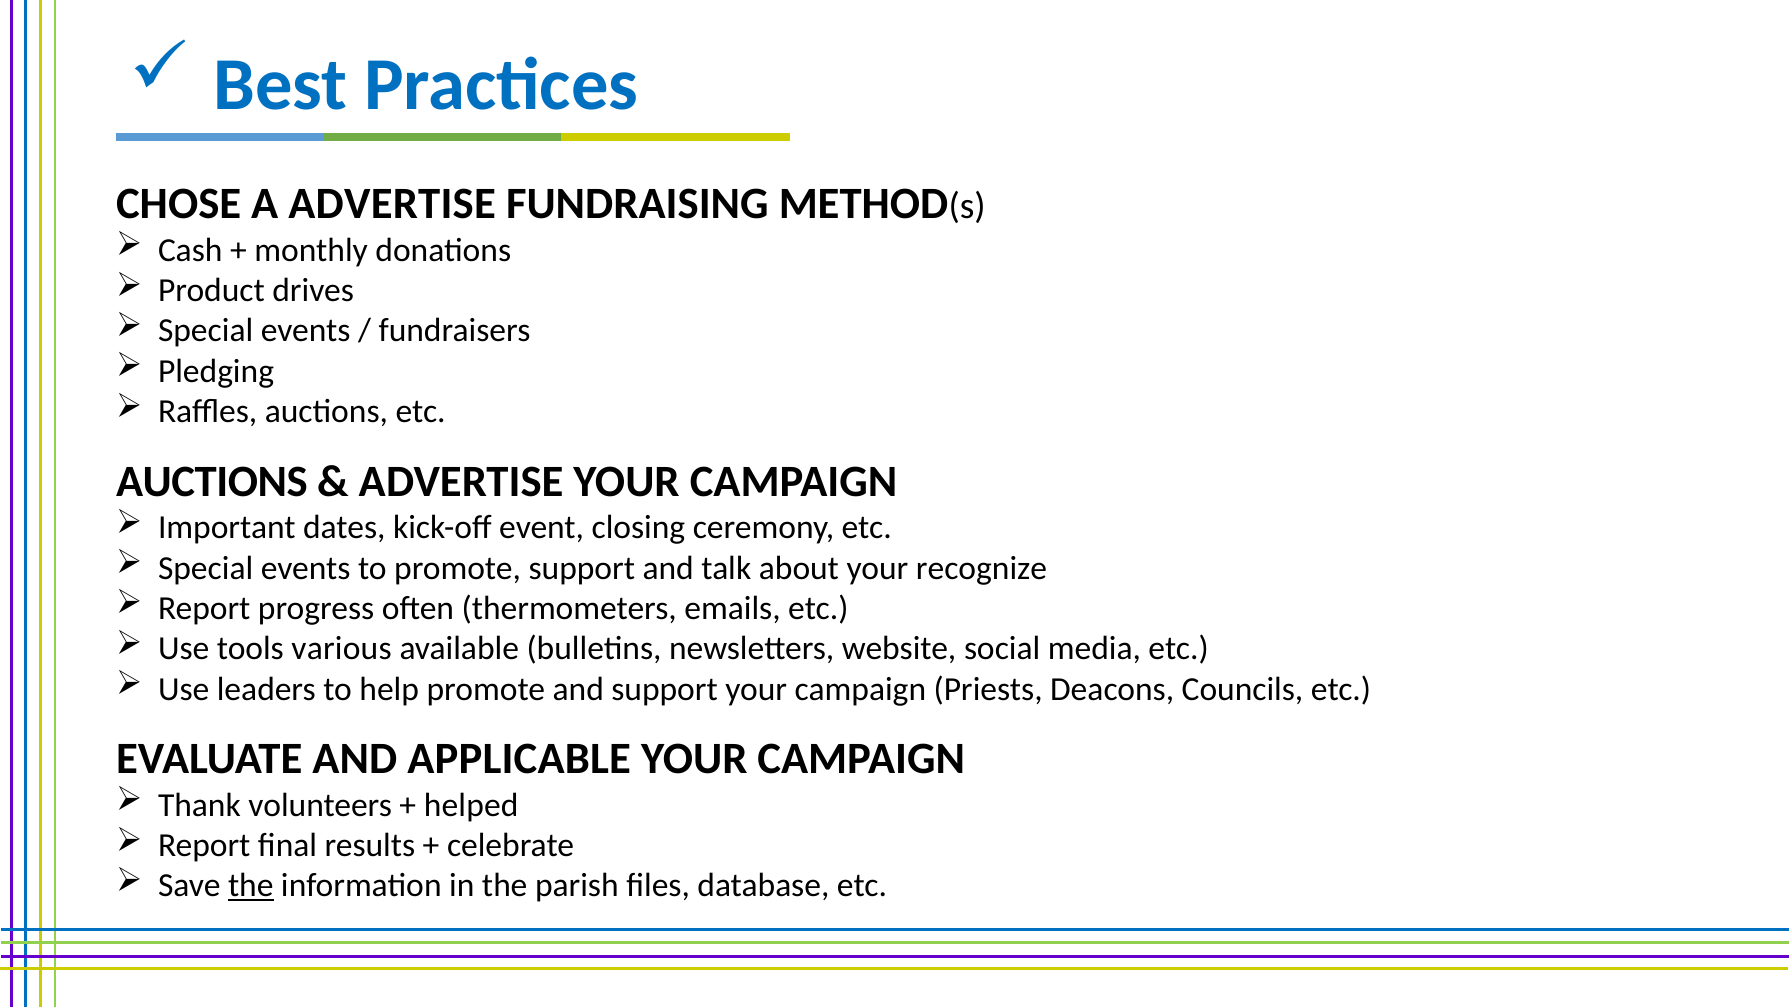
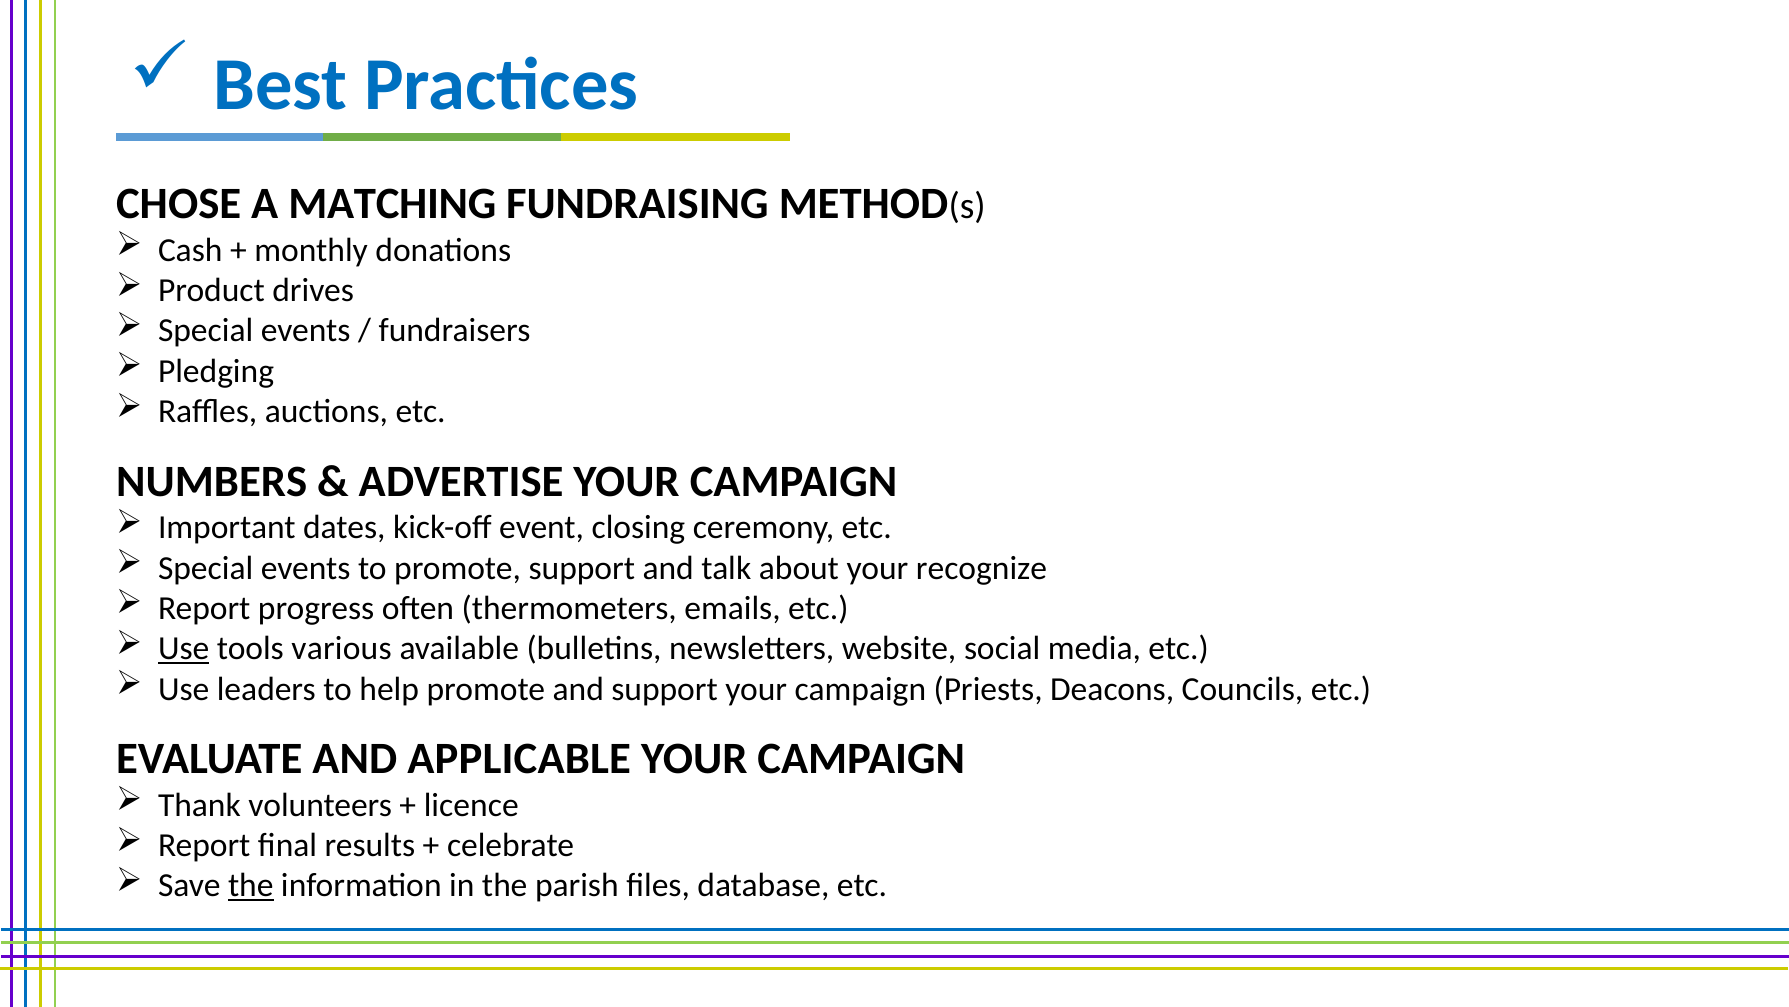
A ADVERTISE: ADVERTISE -> MATCHING
AUCTIONS at (212, 481): AUCTIONS -> NUMBERS
Use at (184, 648) underline: none -> present
helped: helped -> licence
